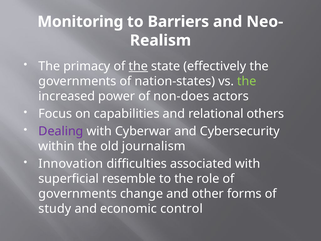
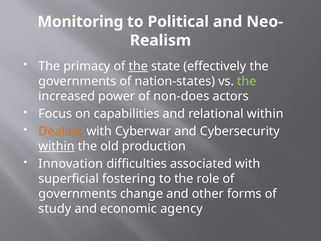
Barriers: Barriers -> Political
relational others: others -> within
Dealing colour: purple -> orange
within at (57, 146) underline: none -> present
journalism: journalism -> production
resemble: resemble -> fostering
control: control -> agency
